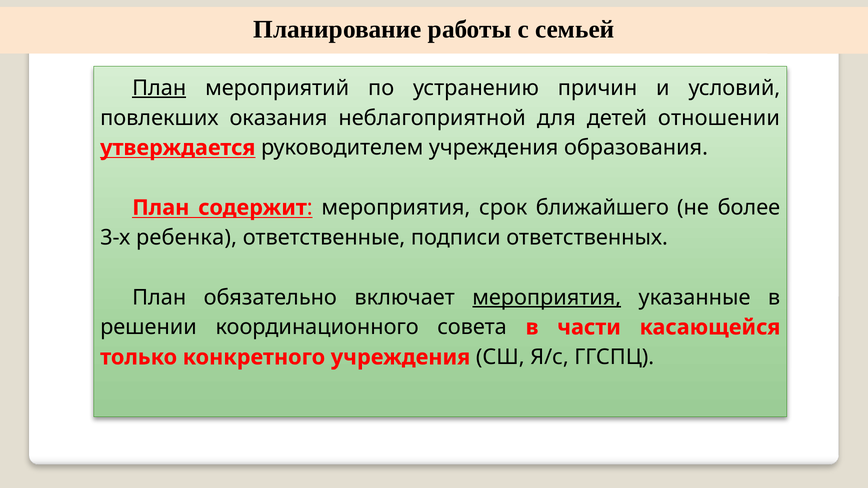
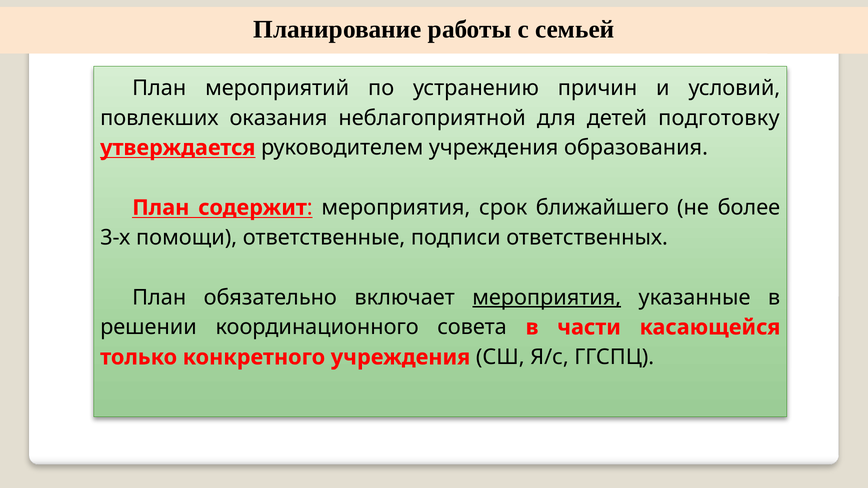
План at (159, 88) underline: present -> none
отношении: отношении -> подготовку
ребенка: ребенка -> помощи
